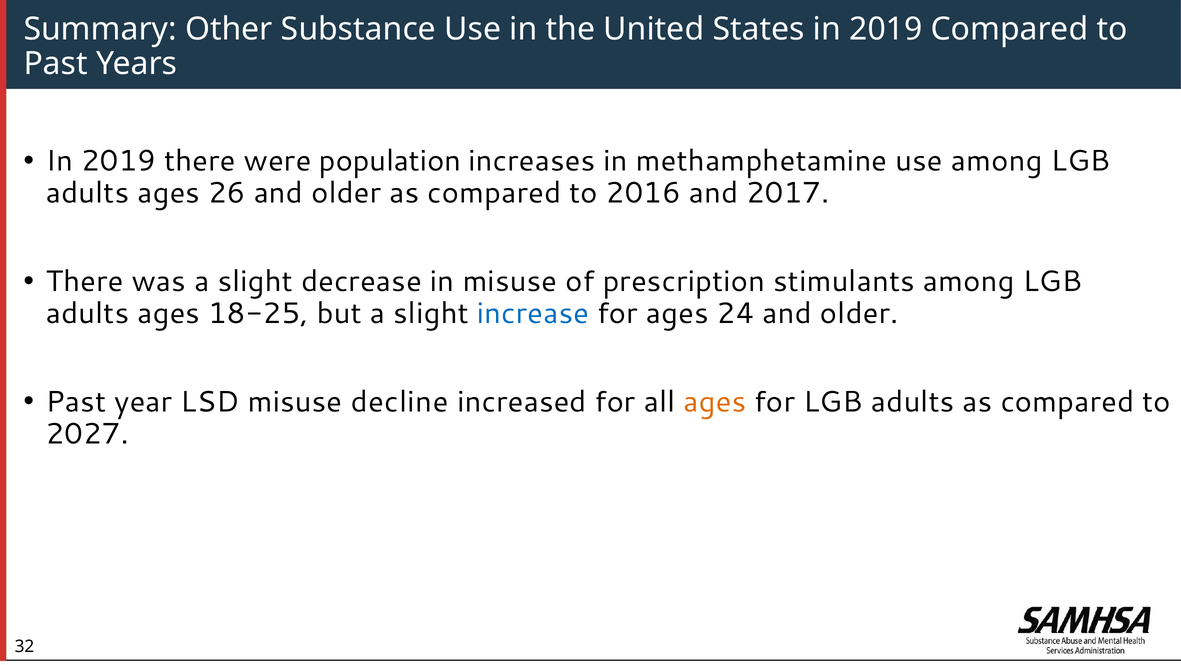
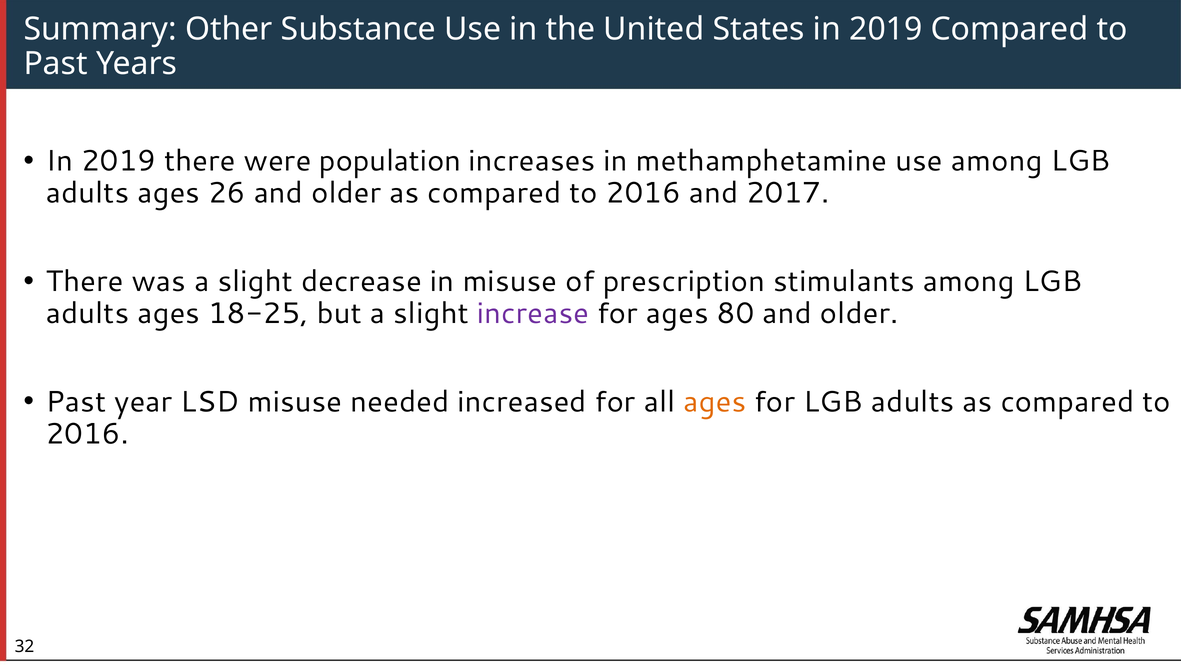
increase colour: blue -> purple
24: 24 -> 80
decline: decline -> needed
2027 at (87, 433): 2027 -> 2016
